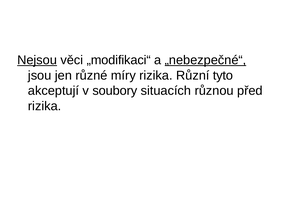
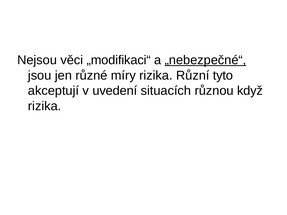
Nejsou underline: present -> none
soubory: soubory -> uvedení
před: před -> když
